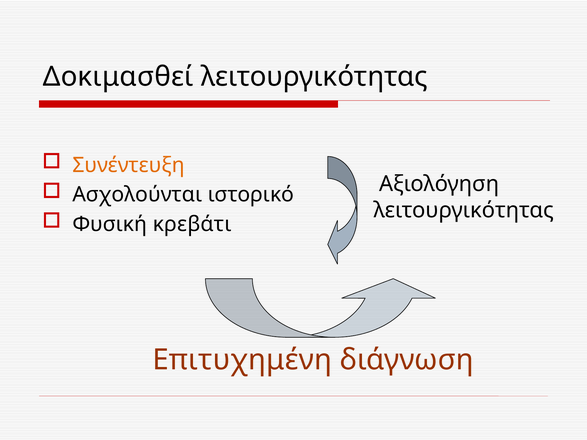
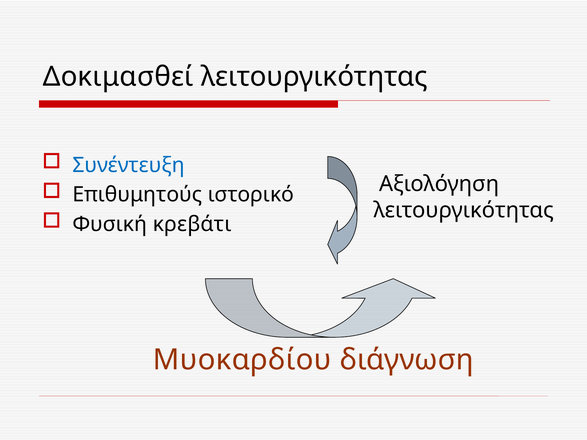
Συνέντευξη colour: orange -> blue
Ασχολούνται: Ασχολούνται -> Επιθυμητούς
Επιτυχημένη: Επιτυχημένη -> Μυοκαρδίου
